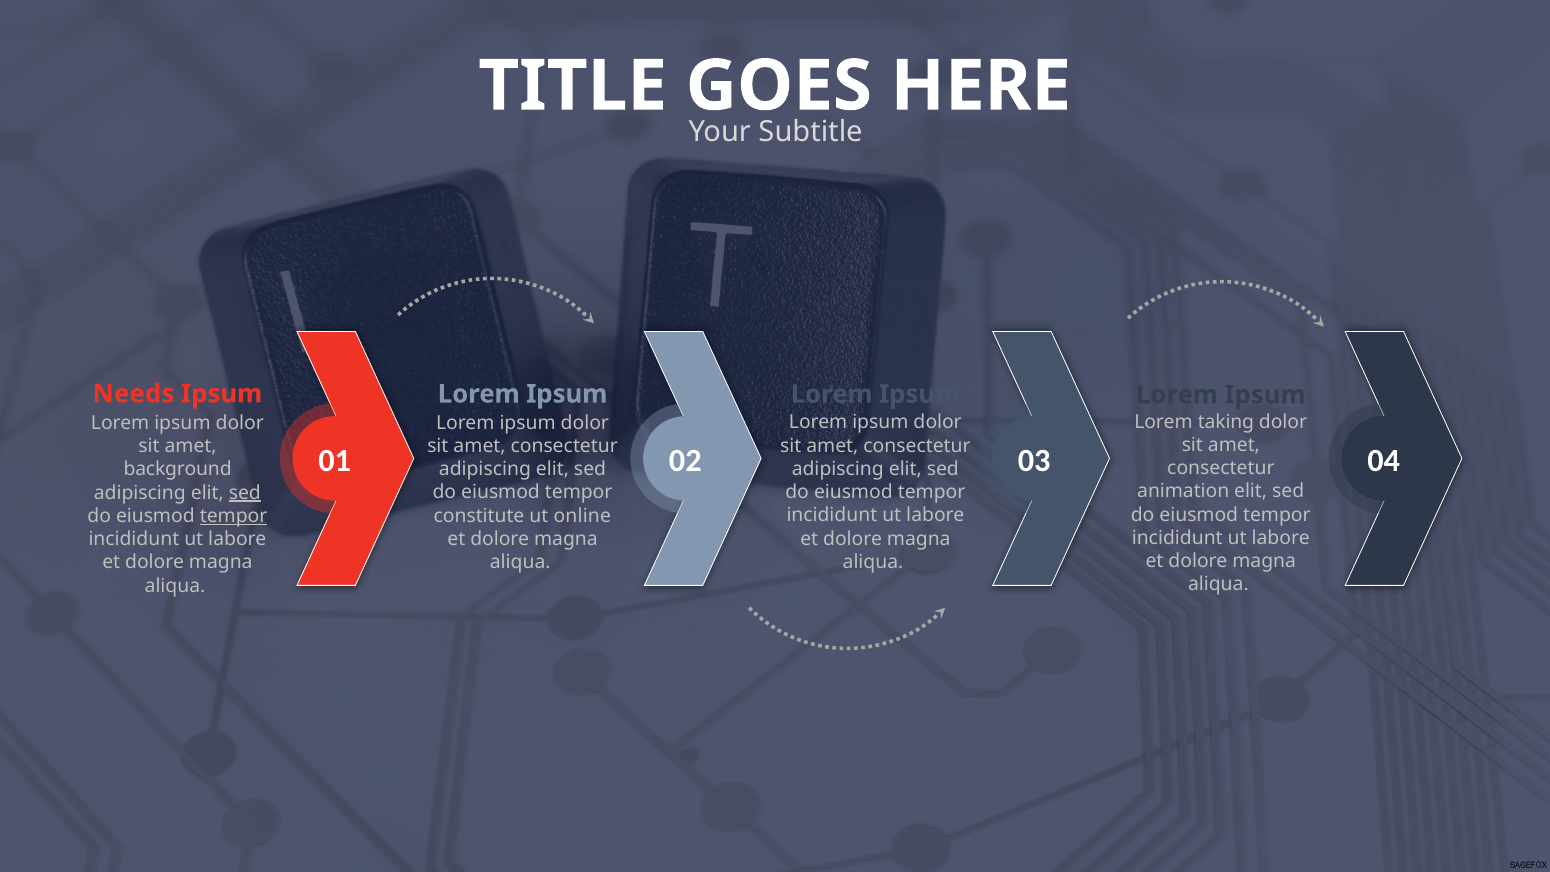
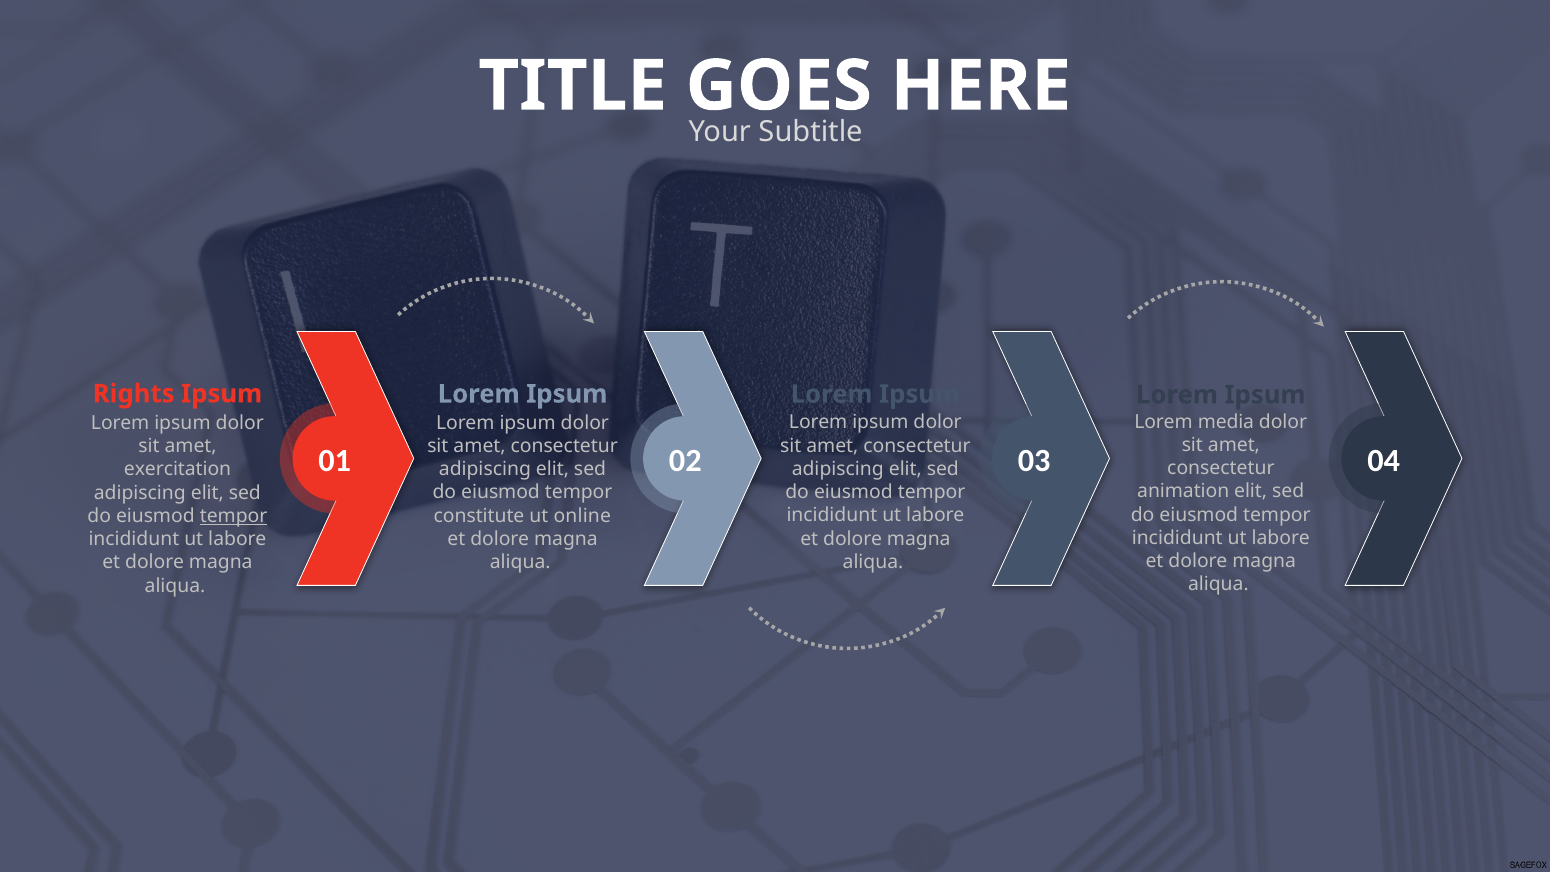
Needs: Needs -> Rights
taking: taking -> media
background: background -> exercitation
sed at (245, 493) underline: present -> none
